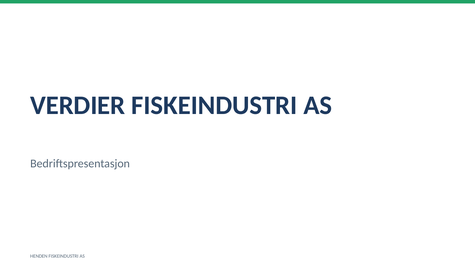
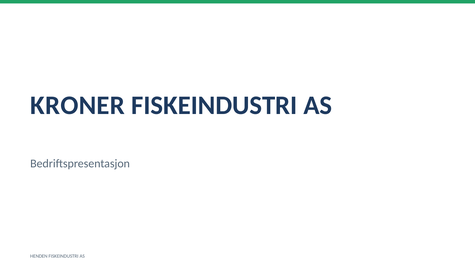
VERDIER: VERDIER -> KRONER
